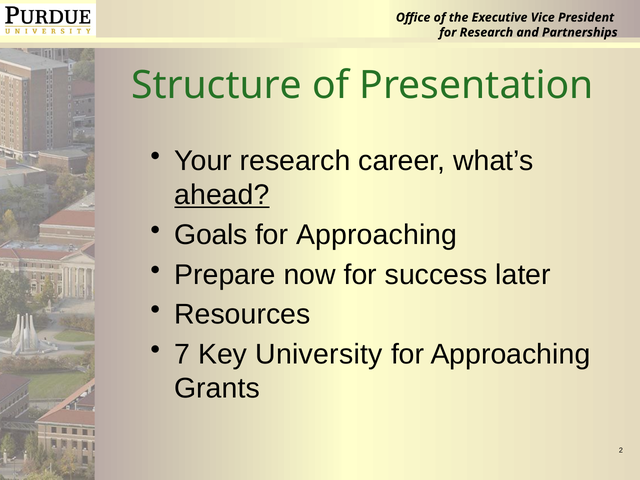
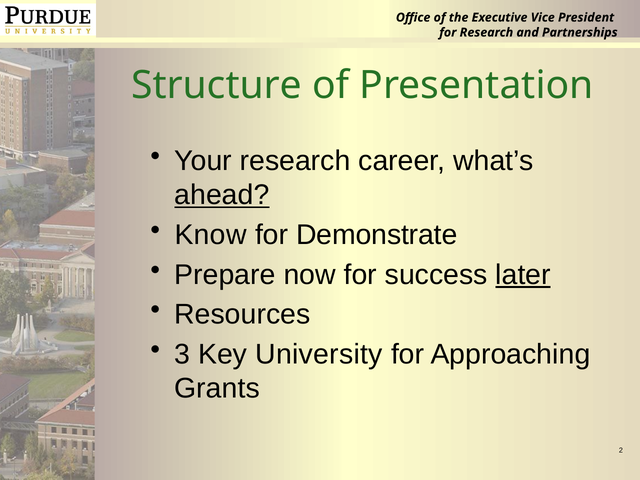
Goals: Goals -> Know
Approaching at (377, 235): Approaching -> Demonstrate
later underline: none -> present
7: 7 -> 3
